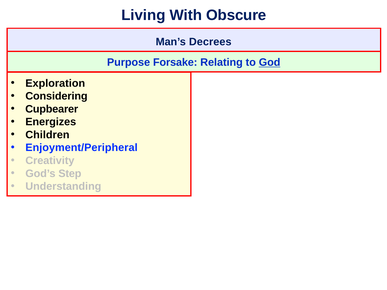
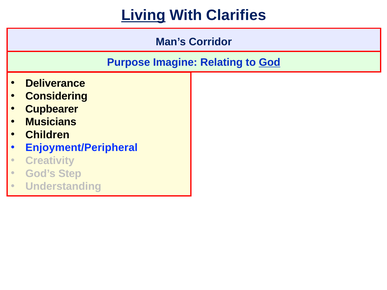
Living underline: none -> present
Obscure: Obscure -> Clarifies
Decrees: Decrees -> Corridor
Forsake: Forsake -> Imagine
Exploration: Exploration -> Deliverance
Energizes: Energizes -> Musicians
